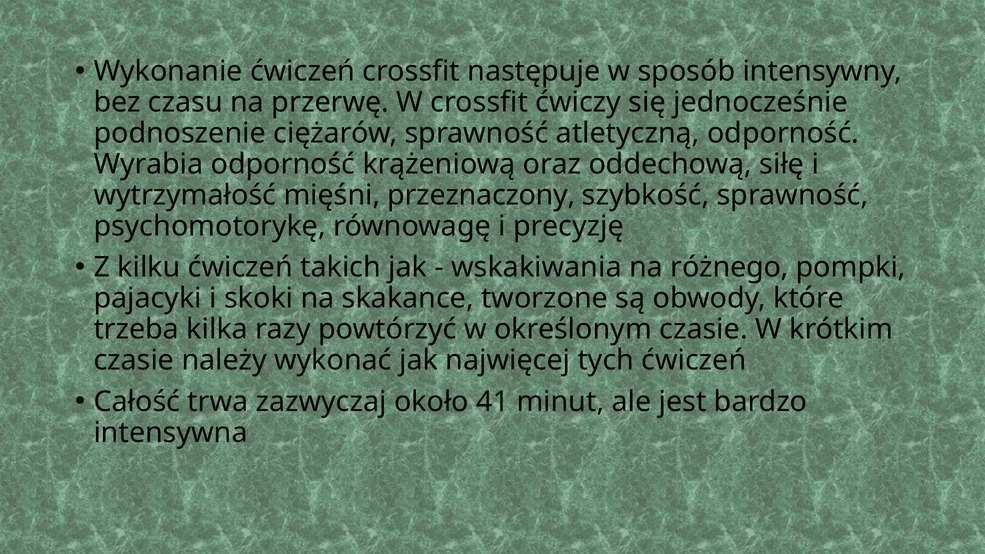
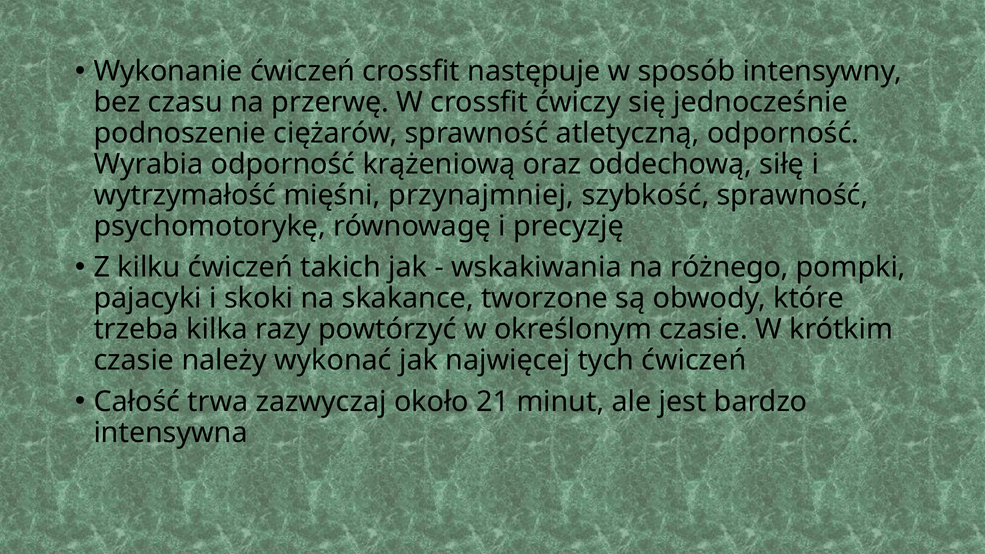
przeznaczony: przeznaczony -> przynajmniej
41: 41 -> 21
